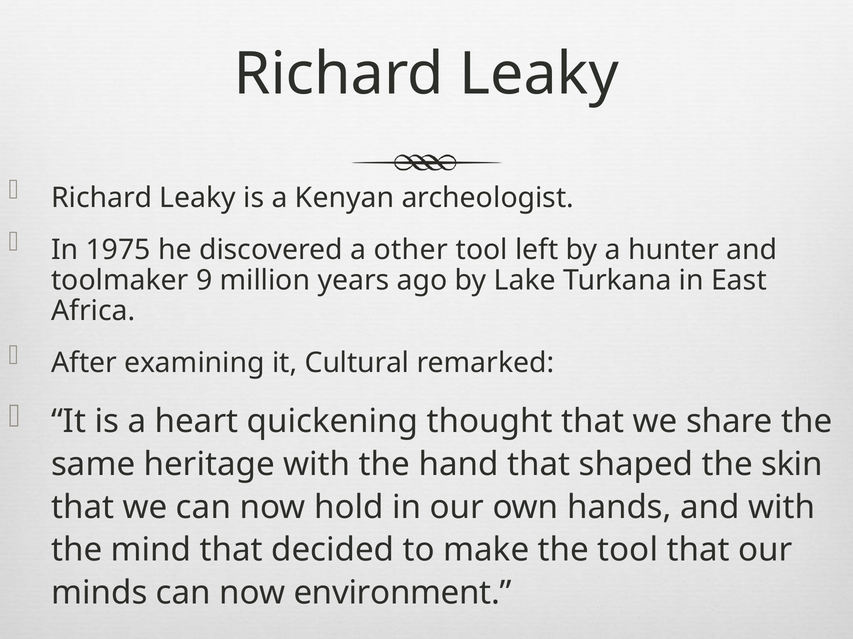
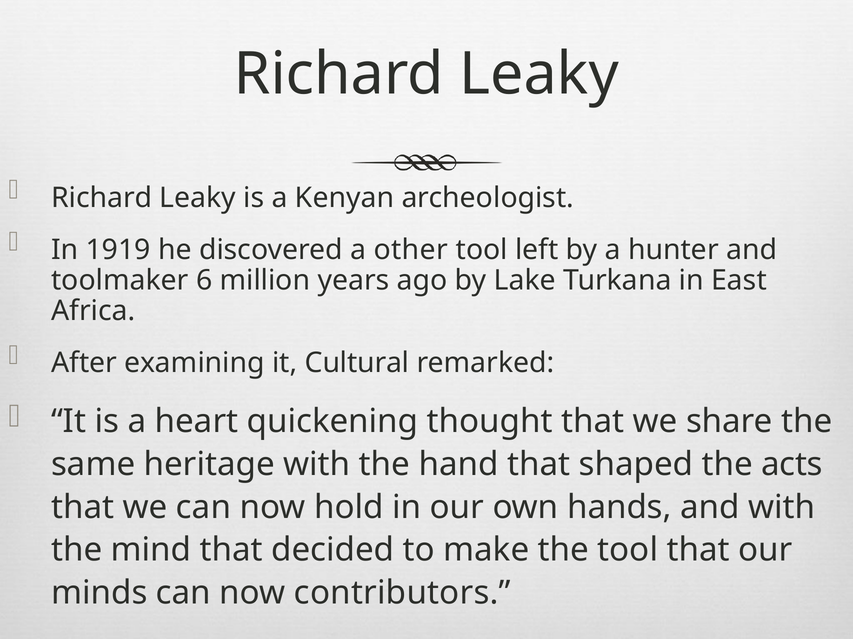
1975: 1975 -> 1919
9: 9 -> 6
skin: skin -> acts
environment: environment -> contributors
